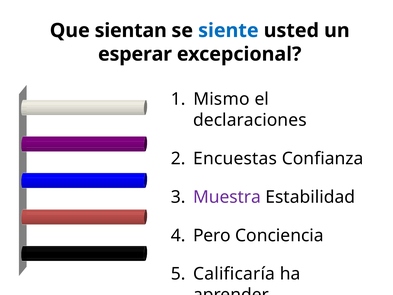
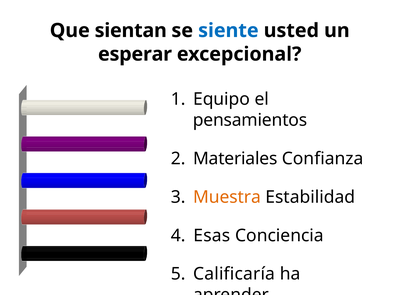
Mismo: Mismo -> Equipo
declaraciones: declaraciones -> pensamientos
Encuestas: Encuestas -> Materiales
Muestra colour: purple -> orange
Pero: Pero -> Esas
